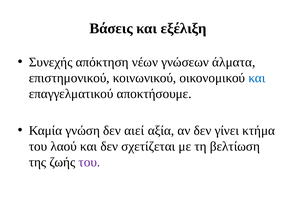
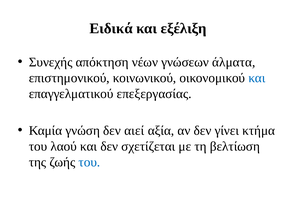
Βάσεις: Βάσεις -> Ειδικά
αποκτήσουμε: αποκτήσουμε -> επεξεργασίας
του at (89, 162) colour: purple -> blue
